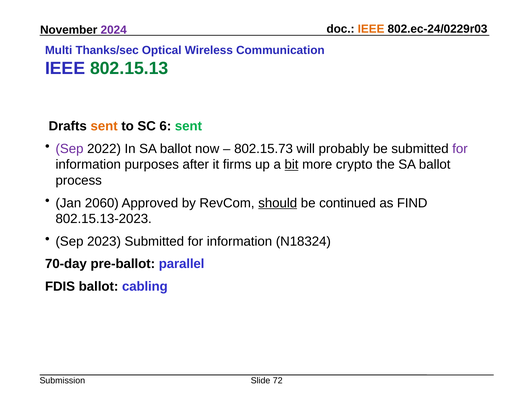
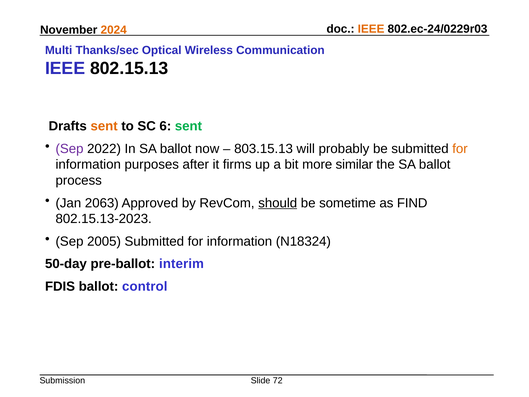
2024 colour: purple -> orange
802.15.13 colour: green -> black
802.15.73: 802.15.73 -> 803.15.13
for at (460, 149) colour: purple -> orange
bit underline: present -> none
crypto: crypto -> similar
2060: 2060 -> 2063
continued: continued -> sometime
2023: 2023 -> 2005
70-day: 70-day -> 50-day
parallel: parallel -> interim
cabling: cabling -> control
